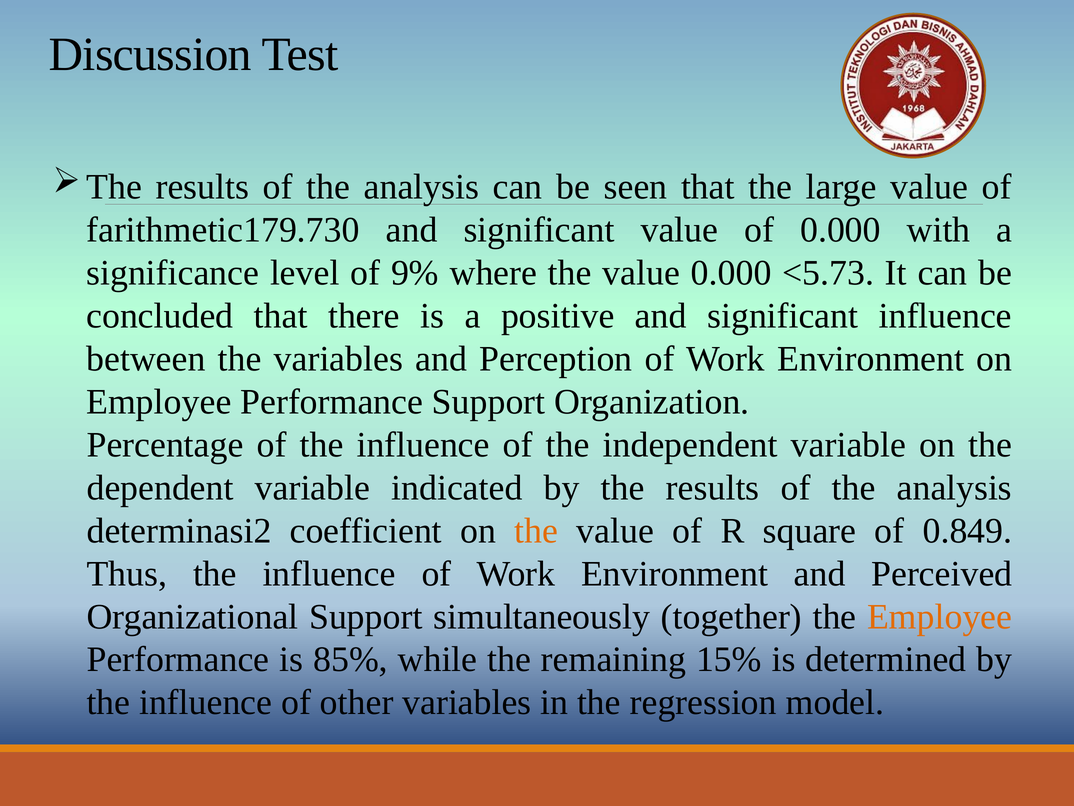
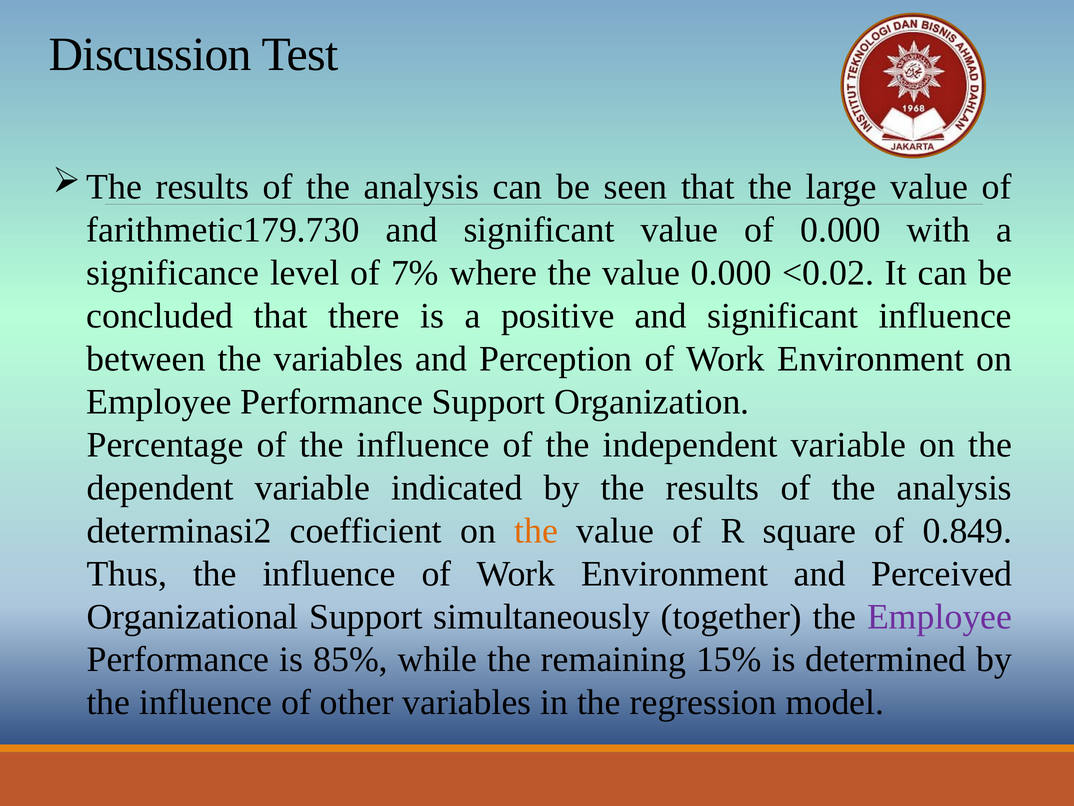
9%: 9% -> 7%
<5.73: <5.73 -> <0.02
Employee at (940, 616) colour: orange -> purple
